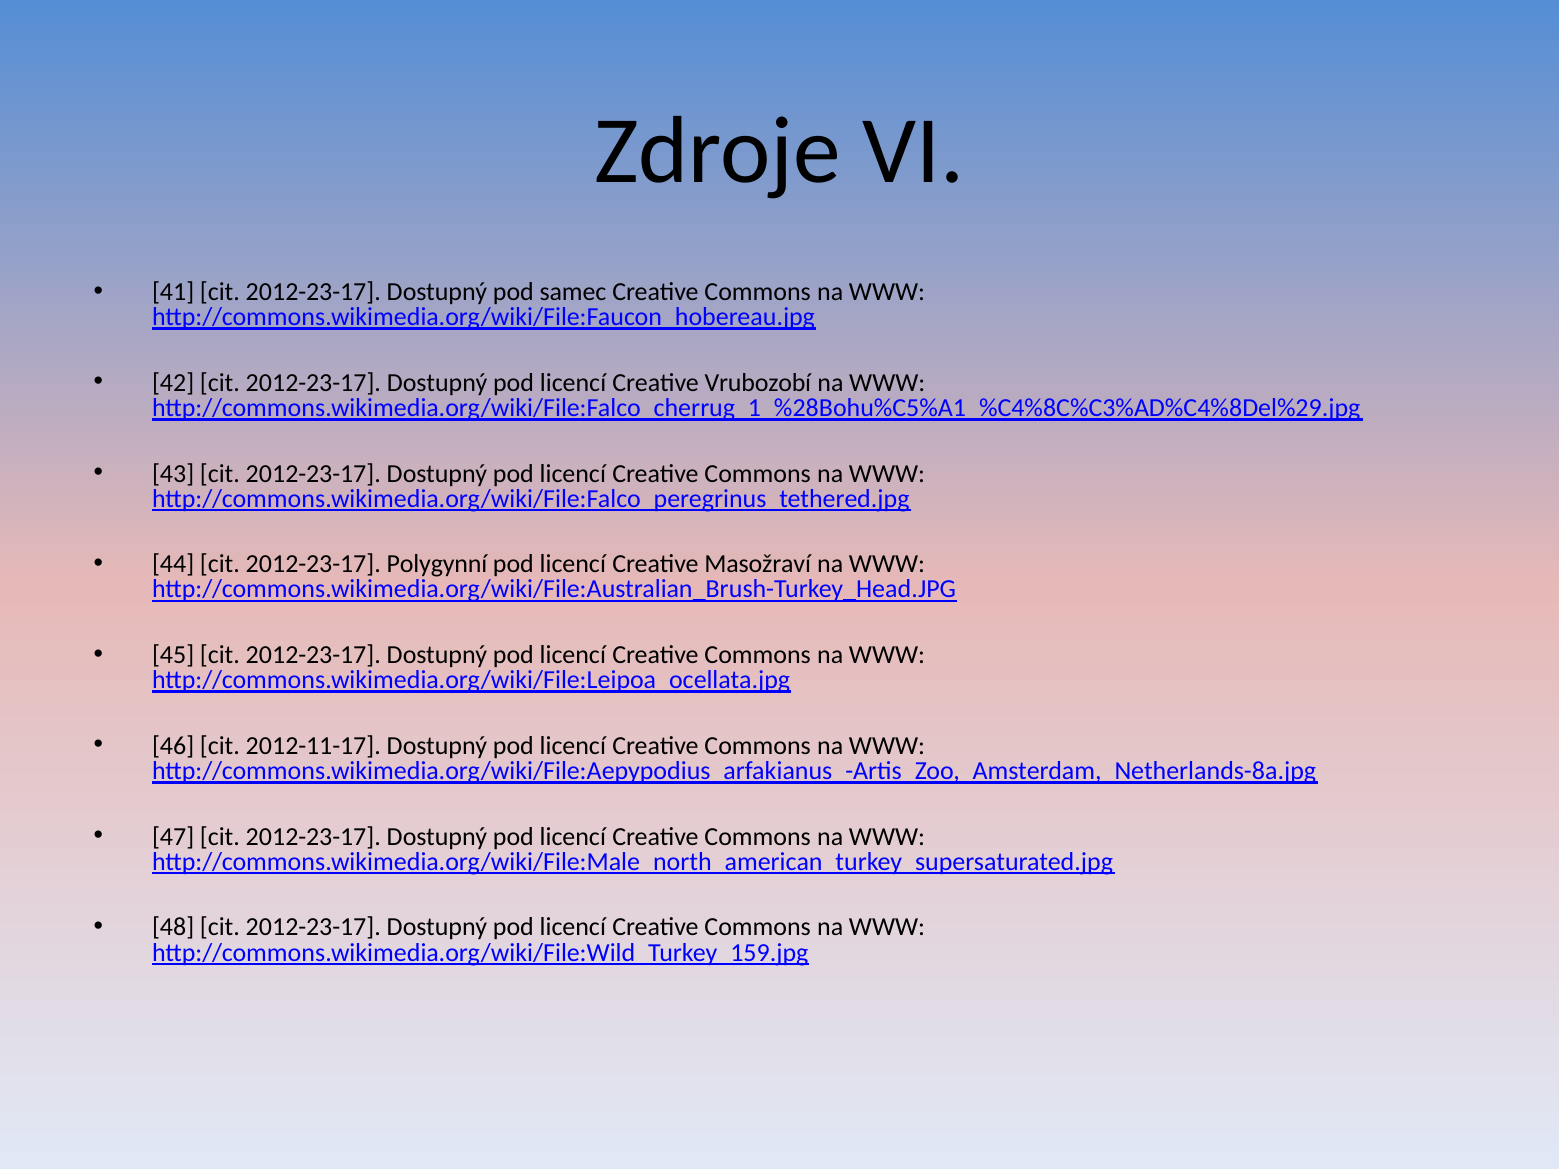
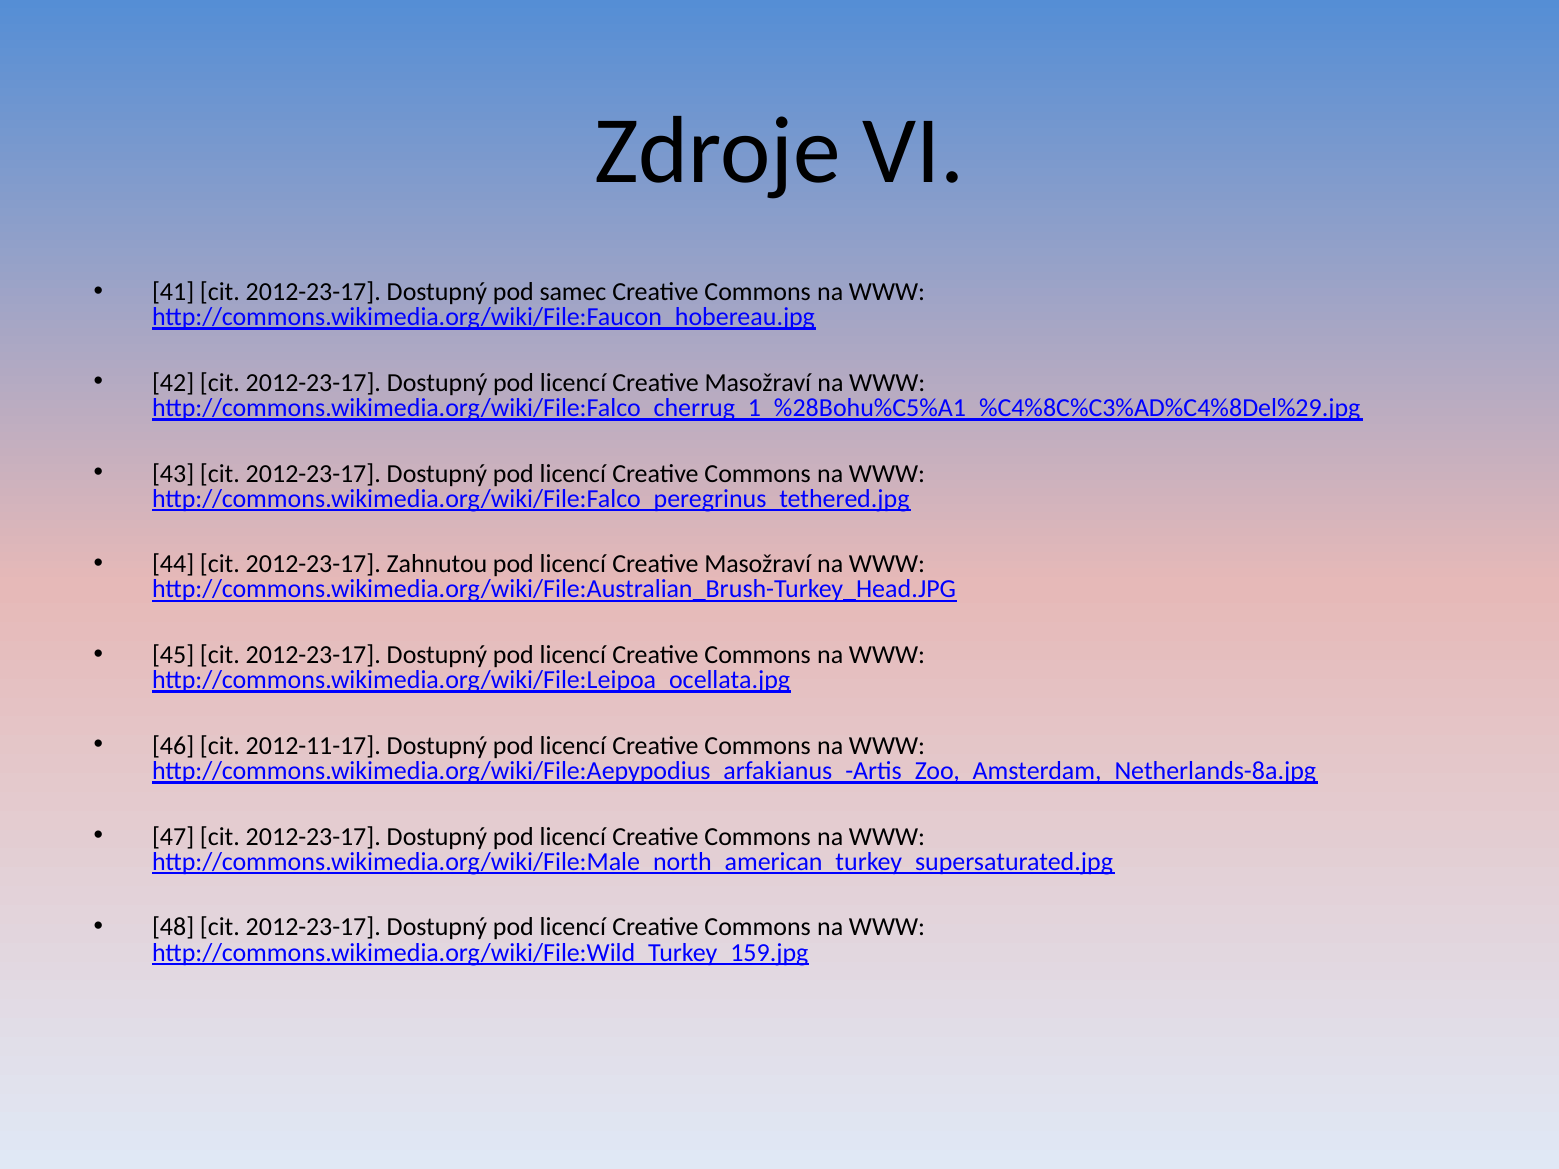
Vrubozobí at (758, 383): Vrubozobí -> Masožraví
Polygynní: Polygynní -> Zahnutou
